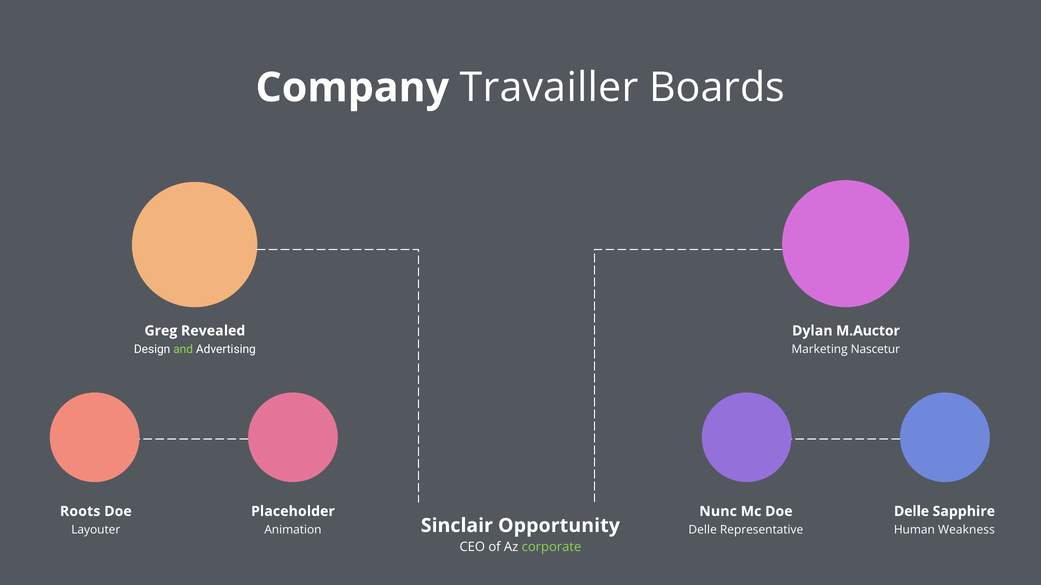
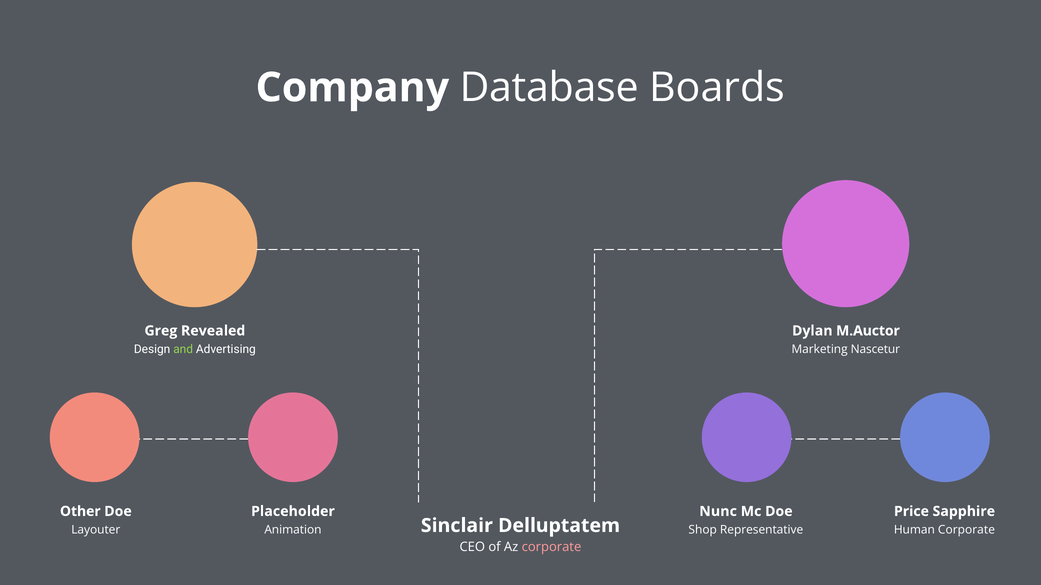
Travailler: Travailler -> Database
Roots: Roots -> Other
Delle at (911, 512): Delle -> Price
Opportunity: Opportunity -> Delluptatem
Delle at (703, 530): Delle -> Shop
Human Weakness: Weakness -> Corporate
corporate at (551, 548) colour: light green -> pink
